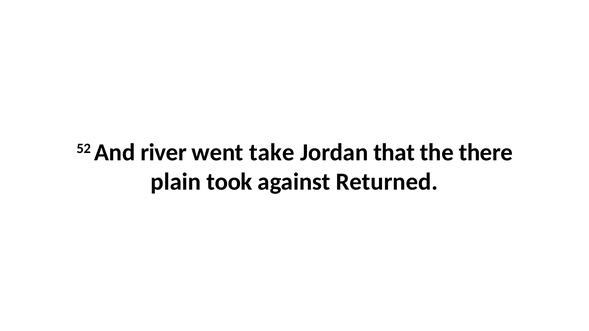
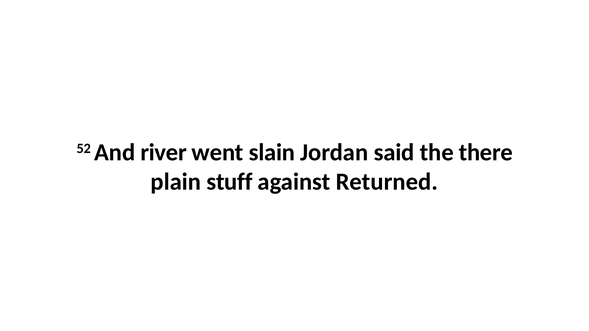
take: take -> slain
that: that -> said
took: took -> stuff
